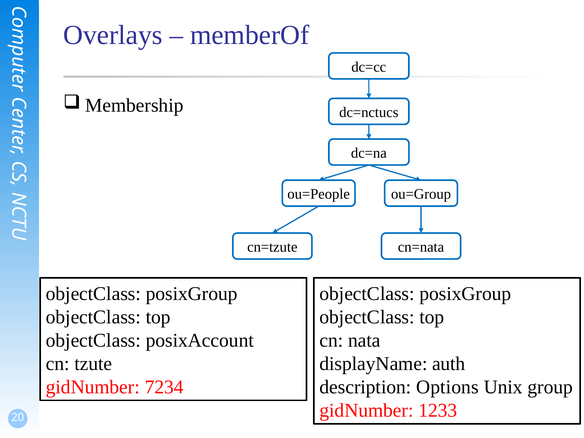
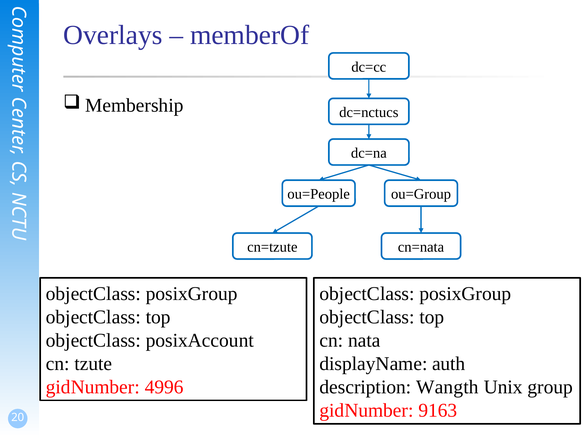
7234: 7234 -> 4996
Options: Options -> Wangth
1233: 1233 -> 9163
